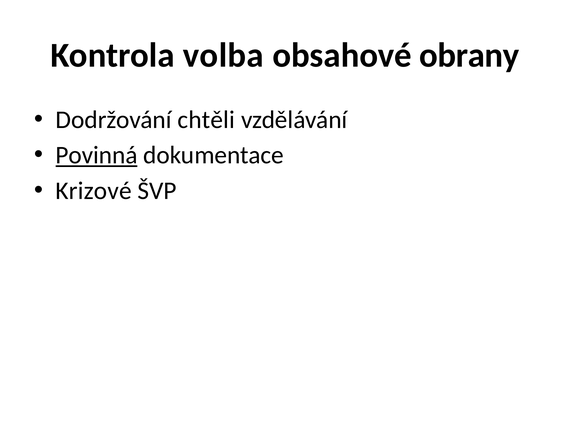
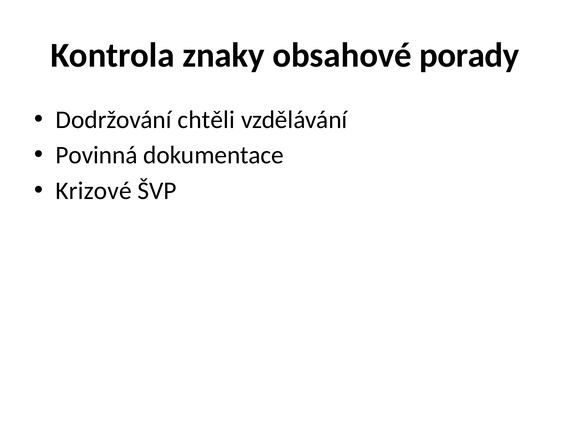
volba: volba -> znaky
obrany: obrany -> porady
Povinná underline: present -> none
